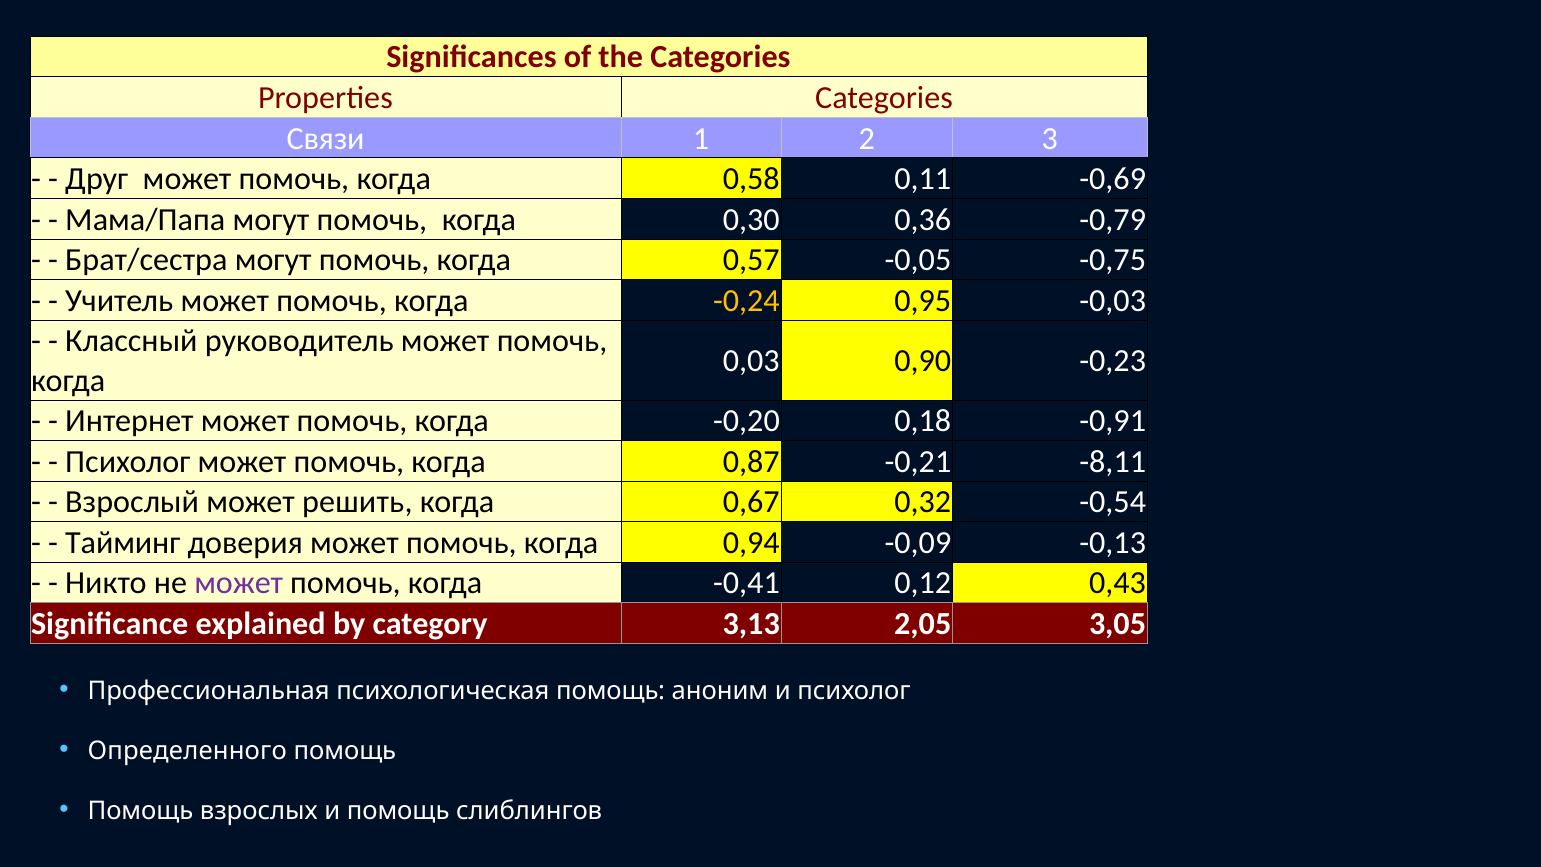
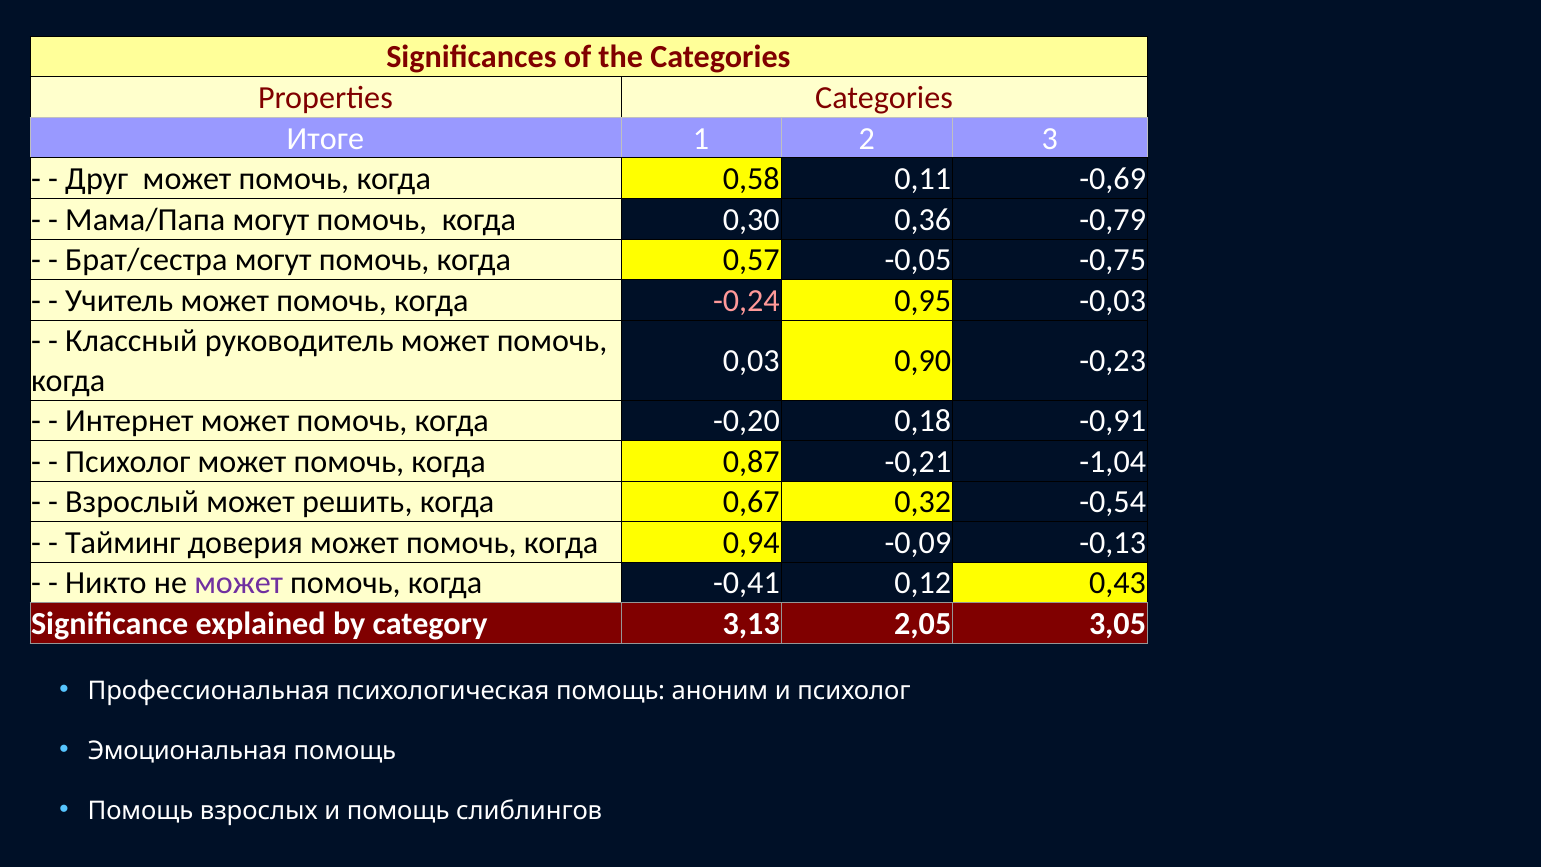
Связи: Связи -> Итоге
-0,24 colour: yellow -> pink
-8,11: -8,11 -> -1,04
Определенного: Определенного -> Эмоциональная
